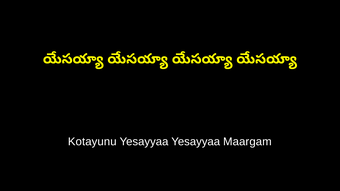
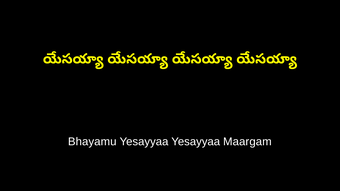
Kotayunu: Kotayunu -> Bhayamu
